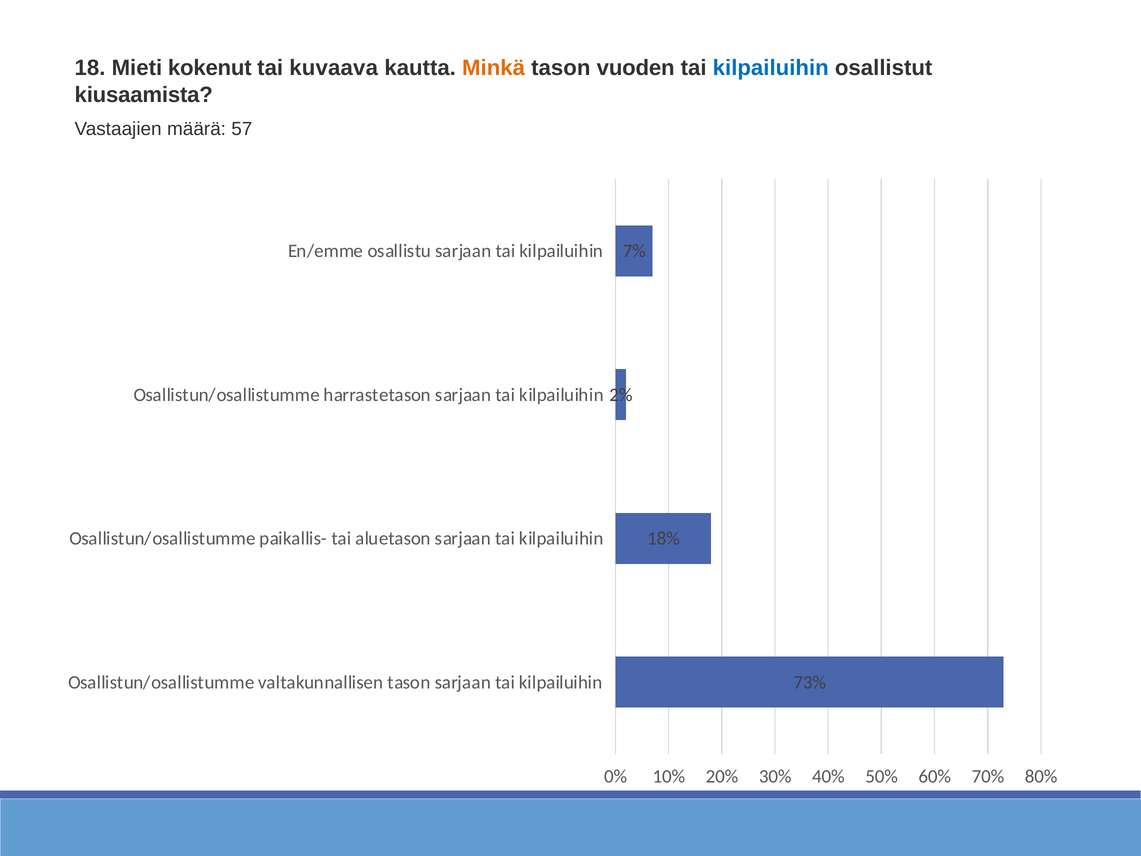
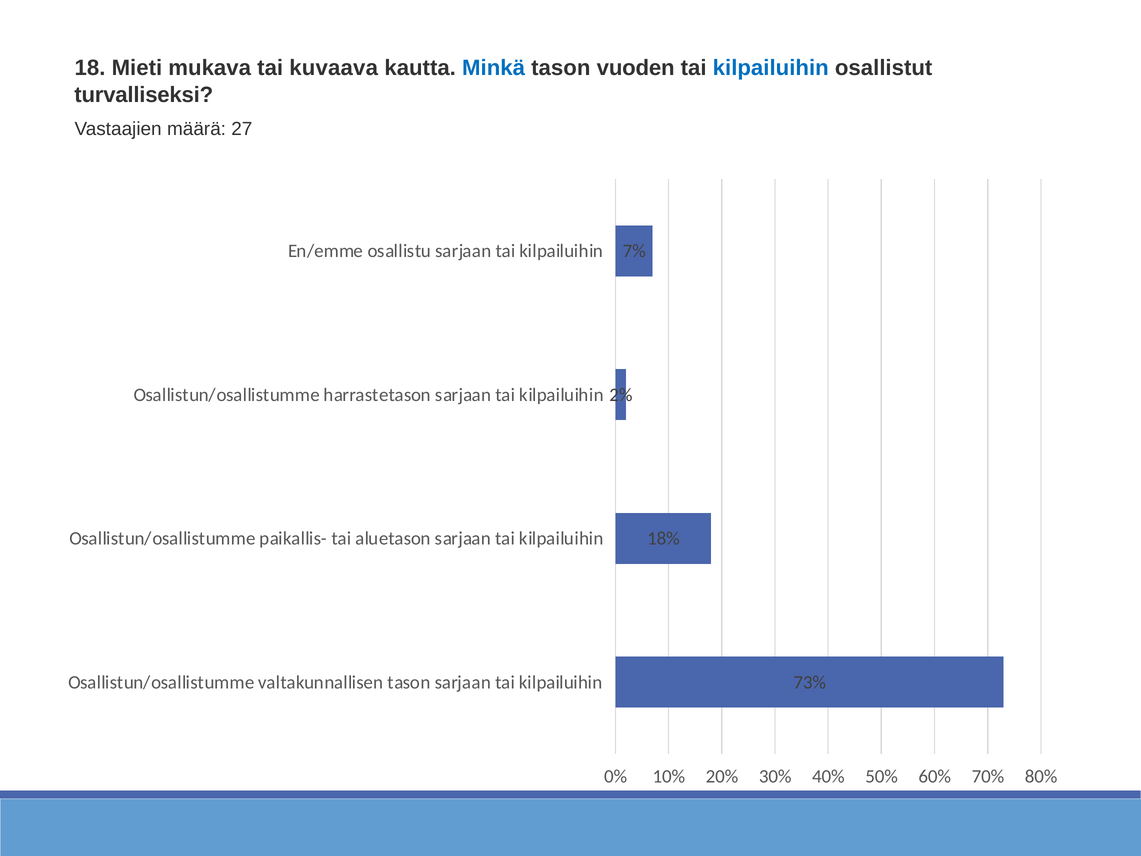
kokenut: kokenut -> mukava
Minkä colour: orange -> blue
kiusaamista: kiusaamista -> turvalliseksi
57: 57 -> 27
